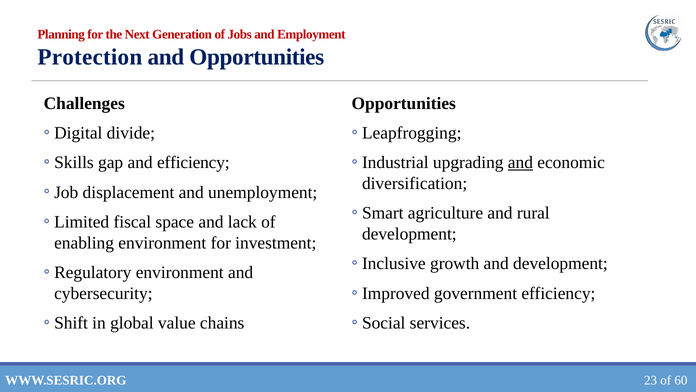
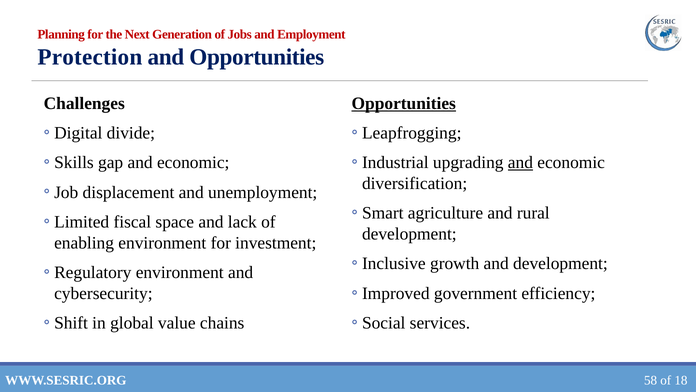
Opportunities at (404, 103) underline: none -> present
gap and efficiency: efficiency -> economic
23: 23 -> 58
60: 60 -> 18
